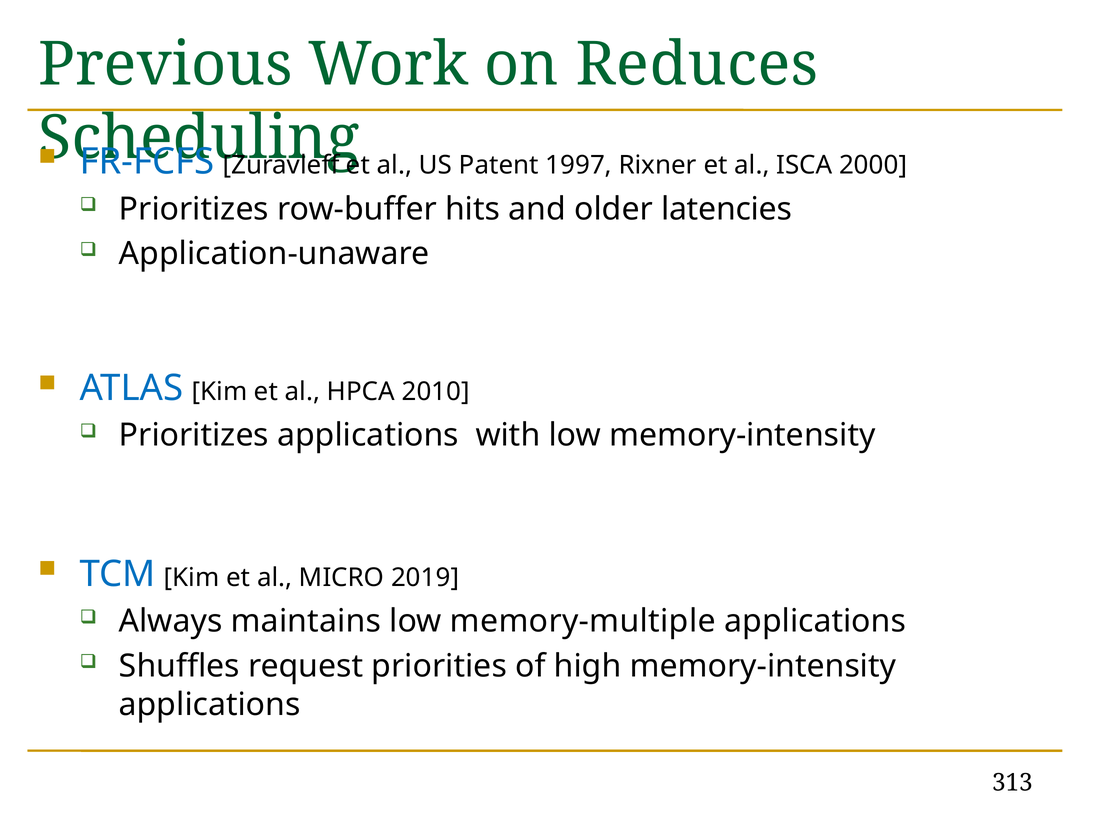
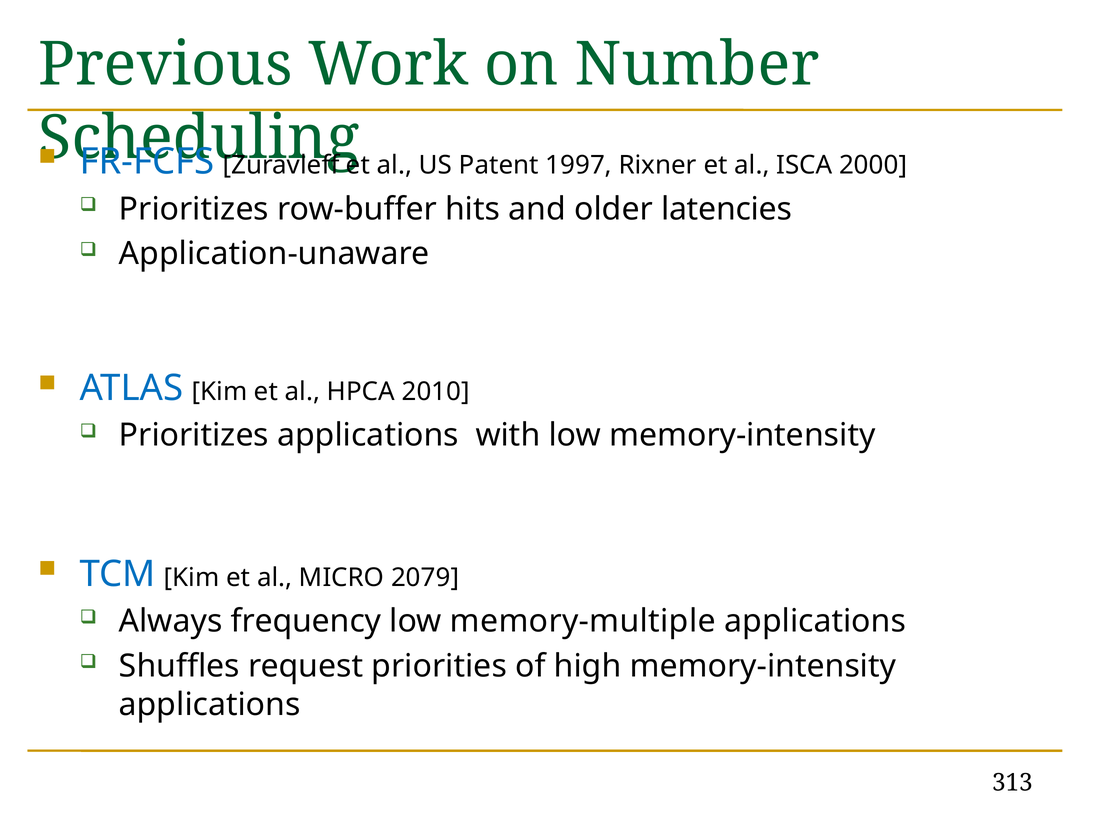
Reduces: Reduces -> Number
2019: 2019 -> 2079
maintains: maintains -> frequency
